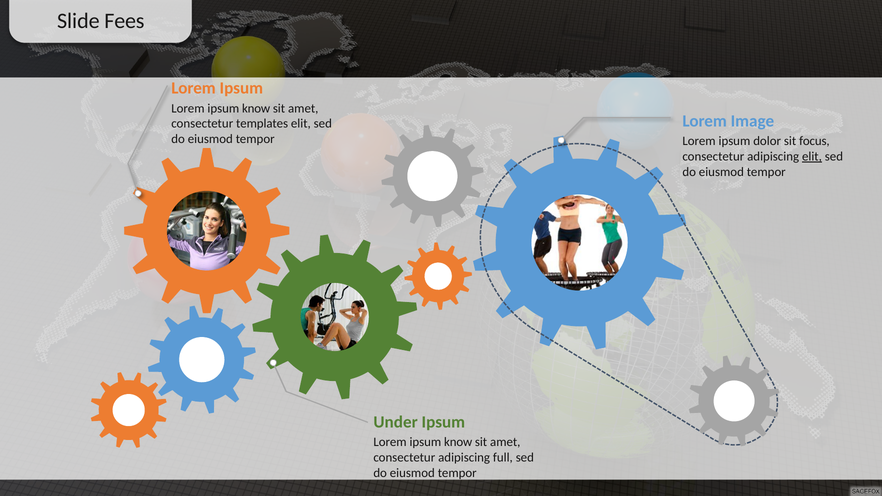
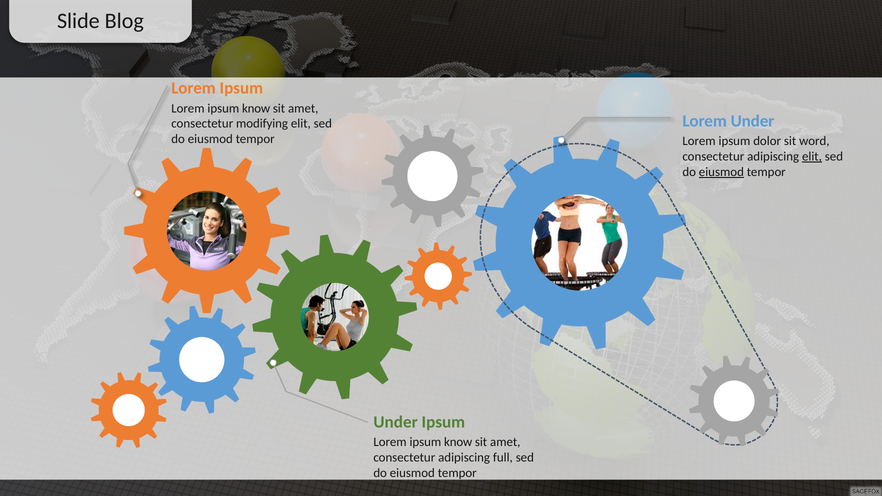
Fees: Fees -> Blog
Lorem Image: Image -> Under
templates: templates -> modifying
focus: focus -> word
eiusmod at (721, 172) underline: none -> present
